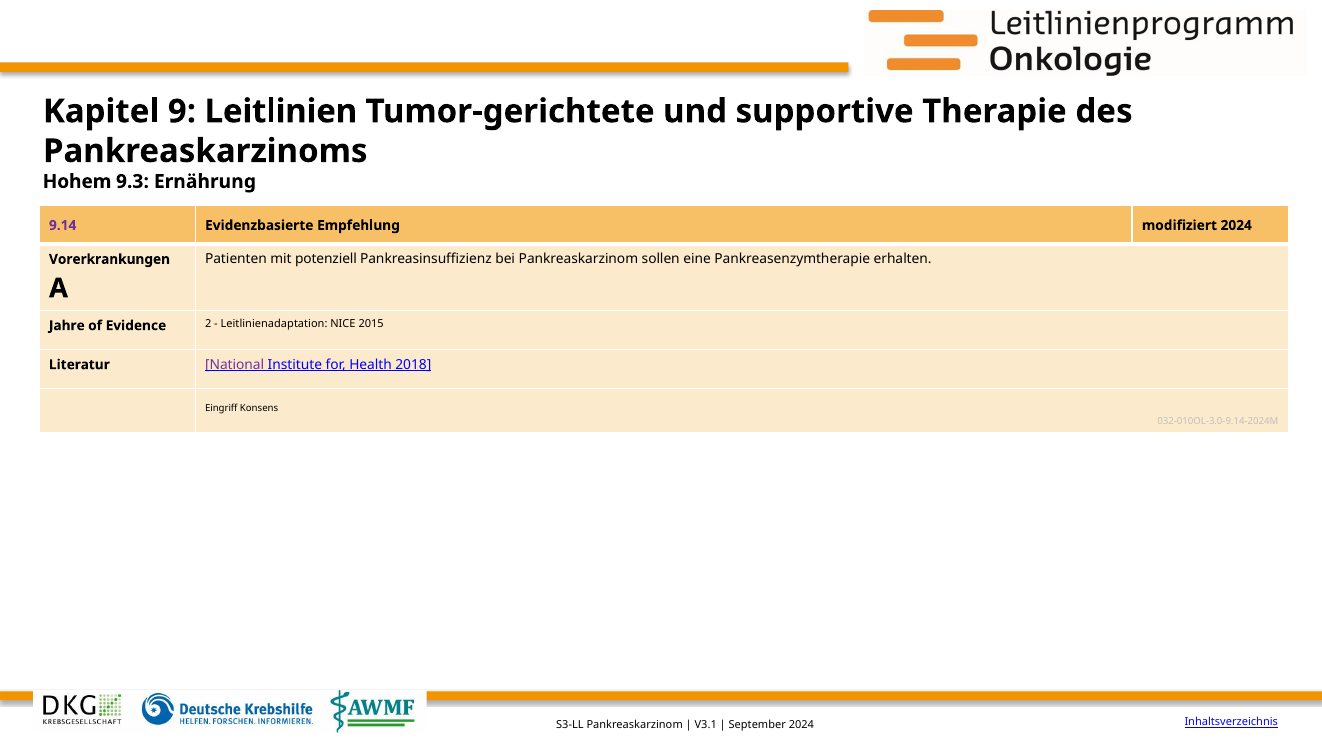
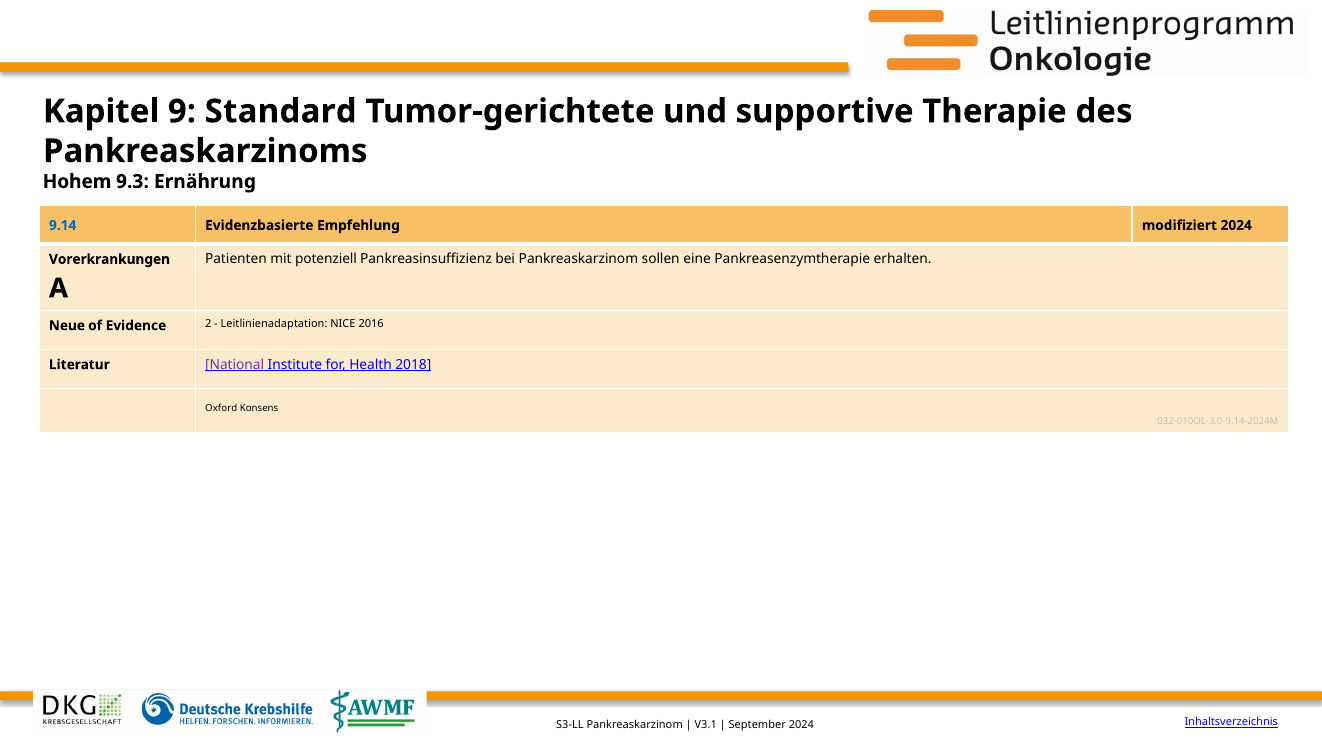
Leitlinien: Leitlinien -> Standard
9.14 colour: purple -> blue
Jahre: Jahre -> Neue
2015: 2015 -> 2016
Eingriff: Eingriff -> Oxford
